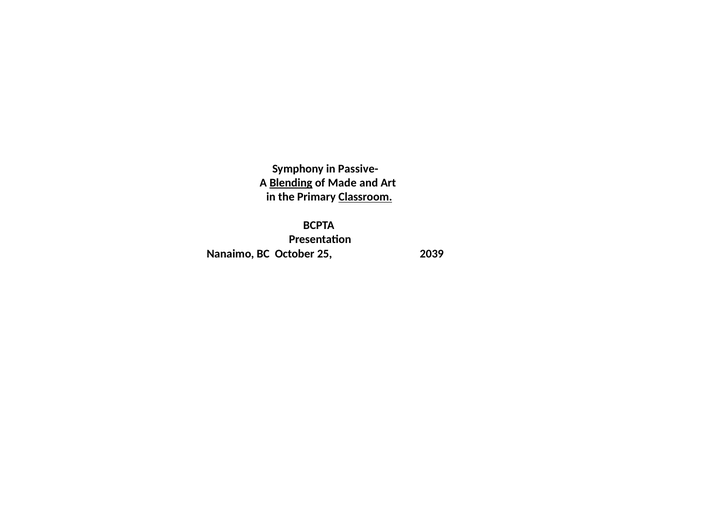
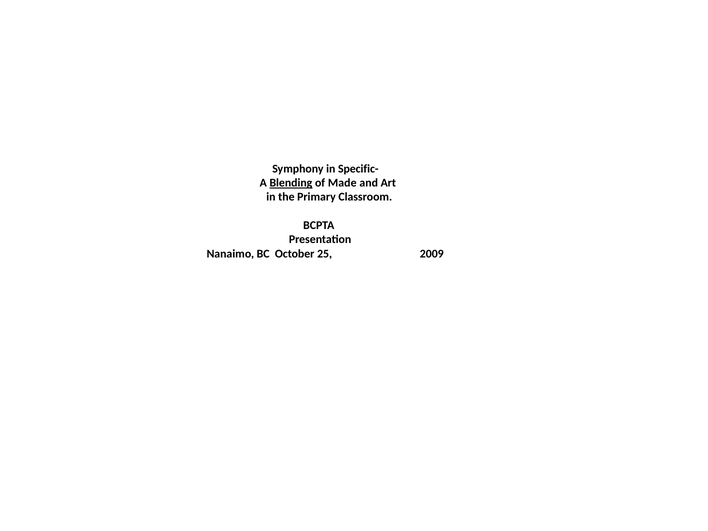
Passive-: Passive- -> Specific-
Classroom underline: present -> none
2039: 2039 -> 2009
